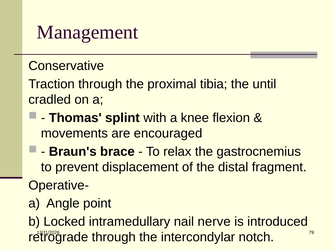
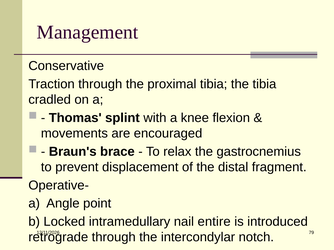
the until: until -> tibia
nerve: nerve -> entire
